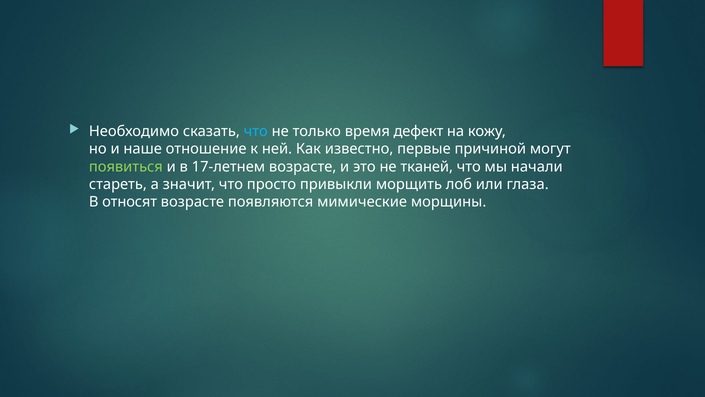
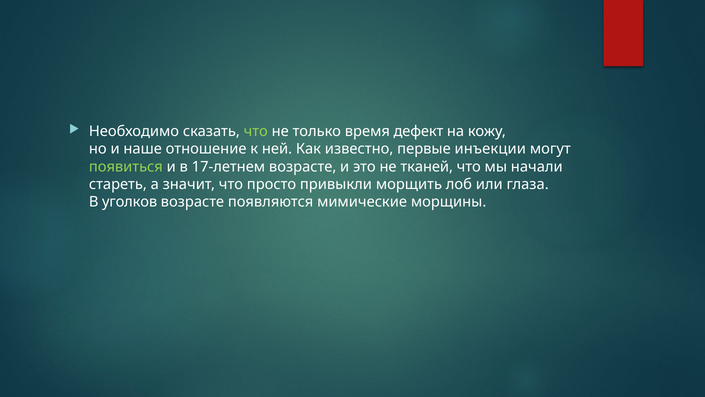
что at (256, 131) colour: light blue -> light green
причиной: причиной -> инъекции
относят: относят -> уголков
